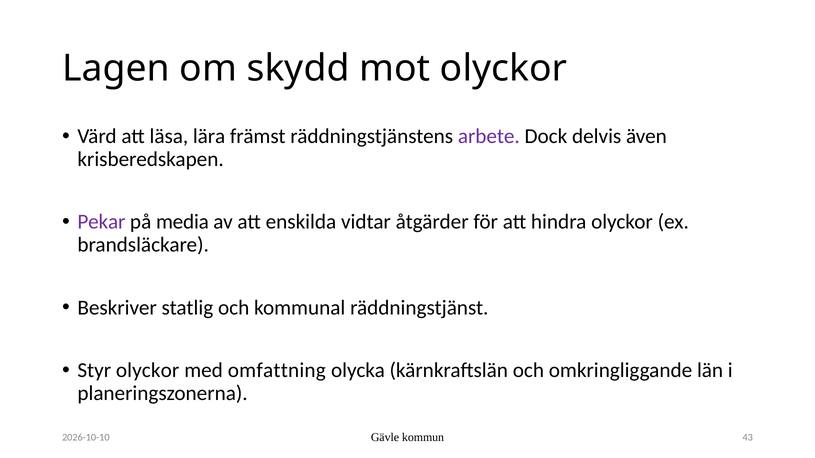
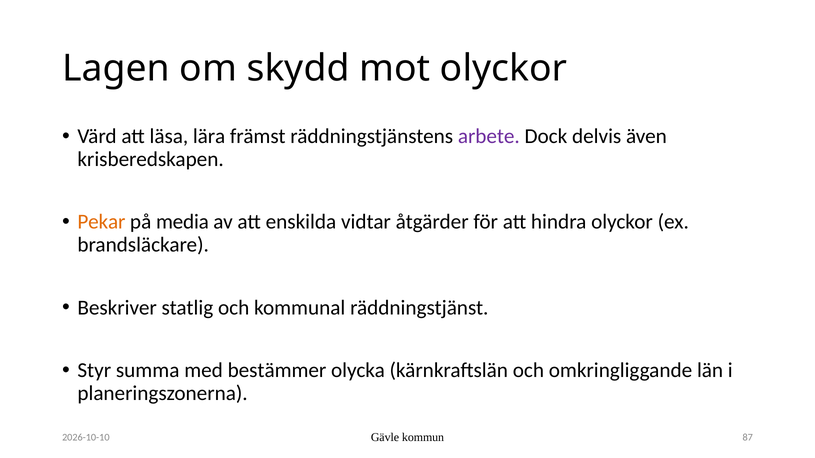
Pekar colour: purple -> orange
Styr olyckor: olyckor -> summa
omfattning: omfattning -> bestämmer
43: 43 -> 87
